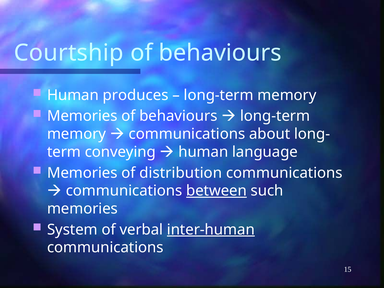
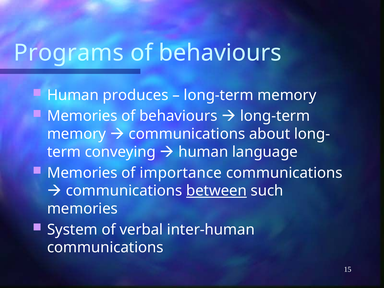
Courtship: Courtship -> Programs
distribution: distribution -> importance
inter-human underline: present -> none
